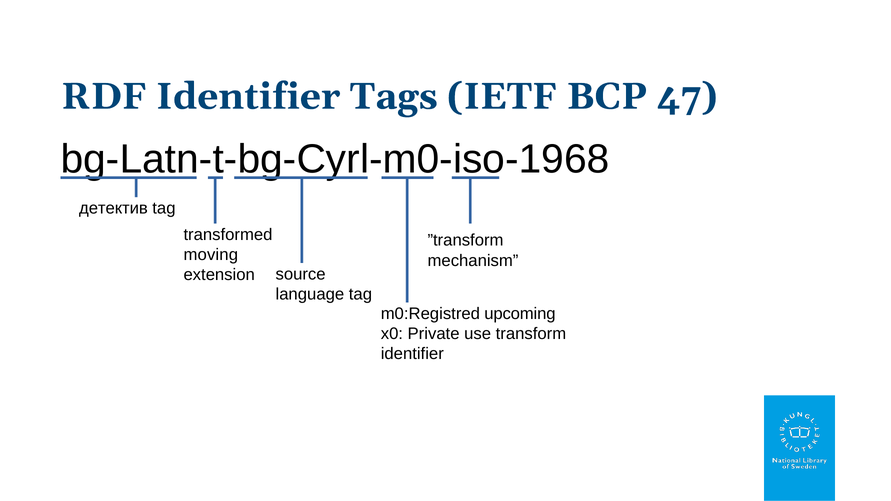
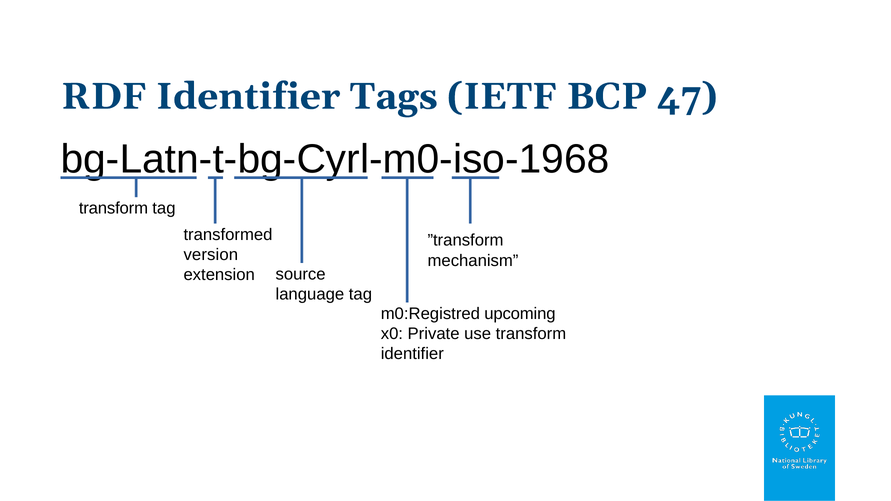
детектив at (113, 209): детектив -> transform
moving: moving -> version
